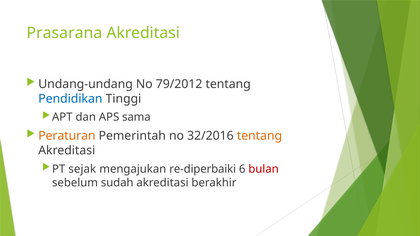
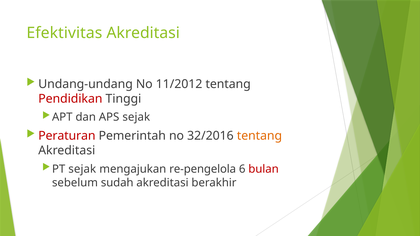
Prasarana: Prasarana -> Efektivitas
79/2012: 79/2012 -> 11/2012
Pendidikan colour: blue -> red
APS sama: sama -> sejak
Peraturan colour: orange -> red
re-diperbaiki: re-diperbaiki -> re-pengelola
